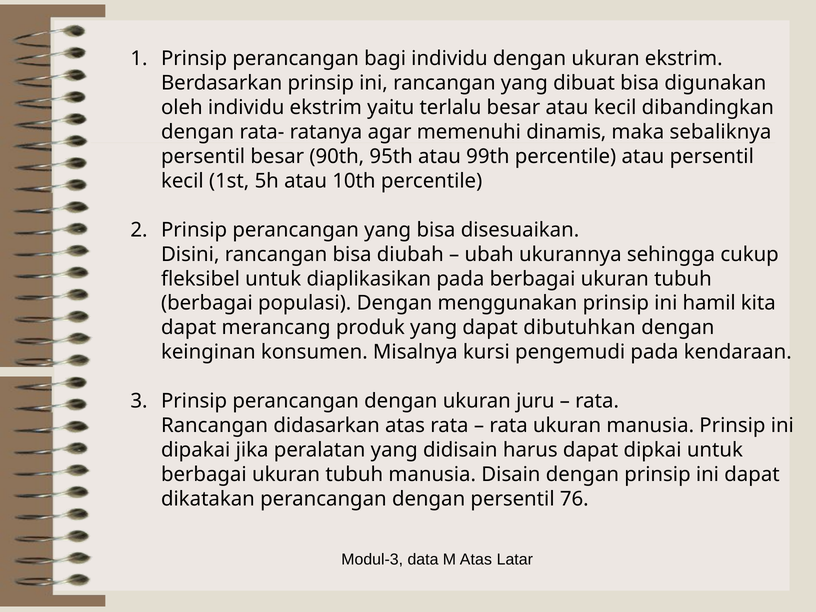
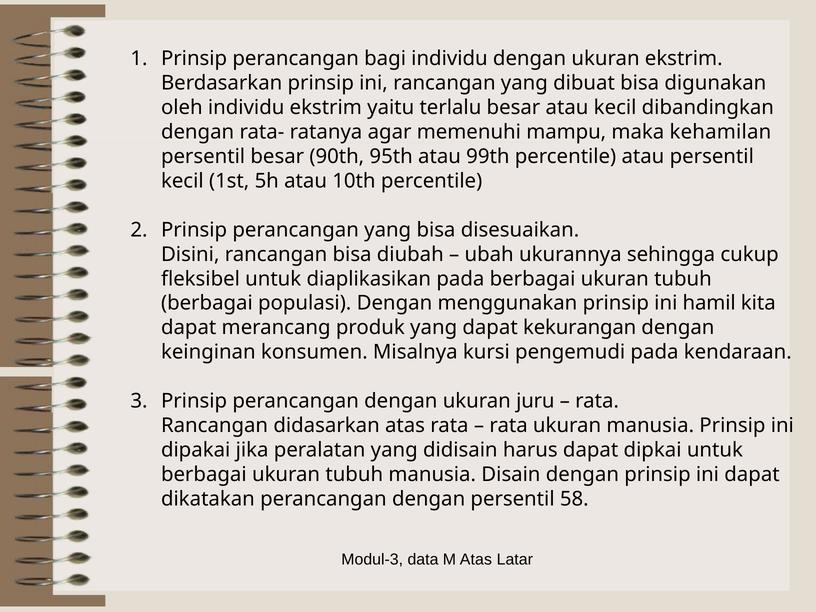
dinamis: dinamis -> mampu
sebaliknya: sebaliknya -> kehamilan
dibutuhkan: dibutuhkan -> kekurangan
76: 76 -> 58
